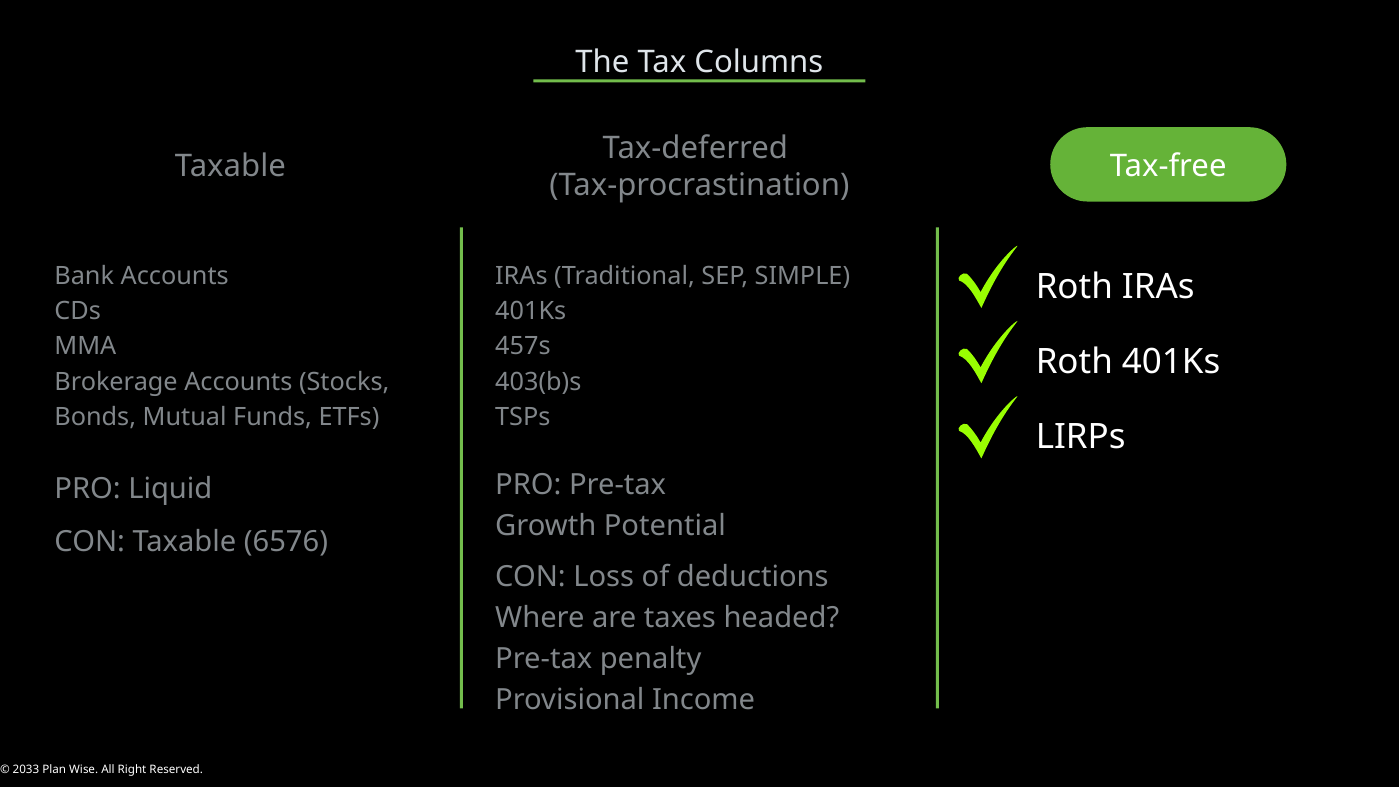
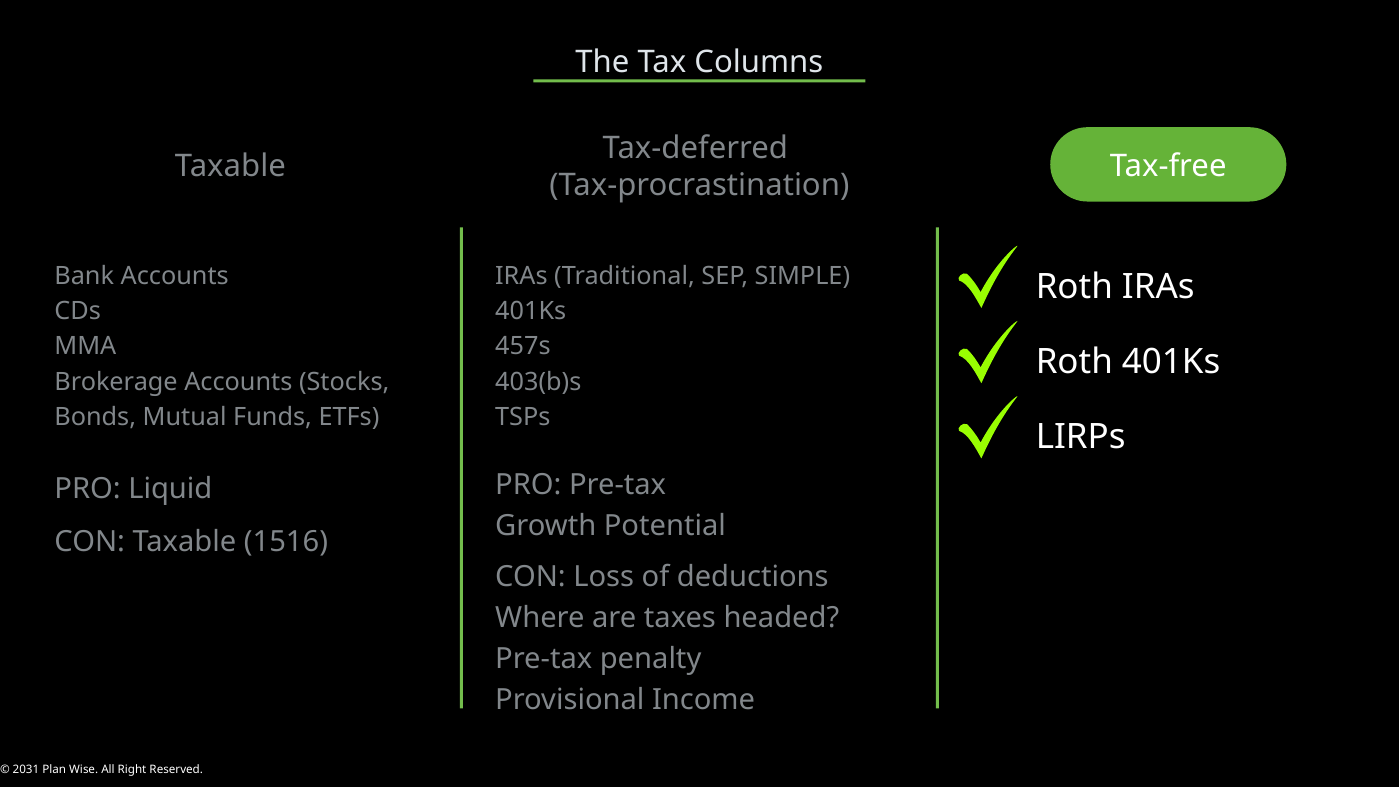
6576: 6576 -> 1516
2033: 2033 -> 2031
